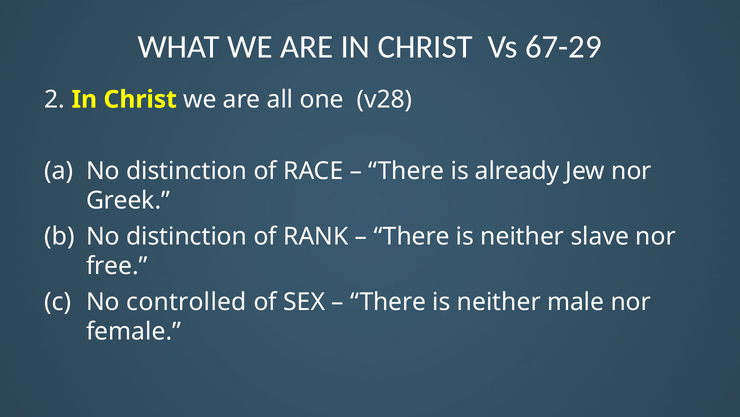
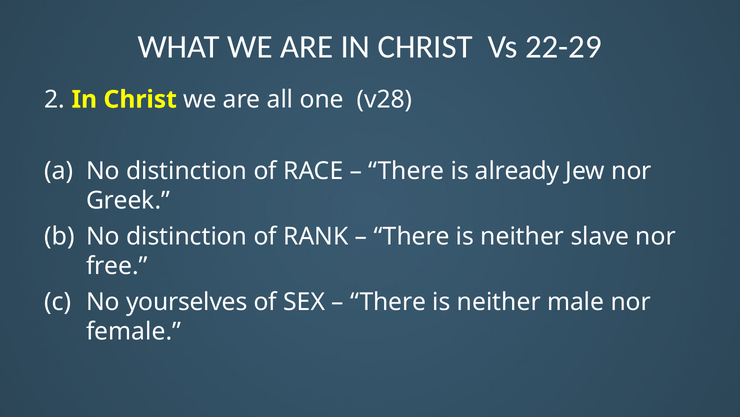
67-29: 67-29 -> 22-29
controlled: controlled -> yourselves
